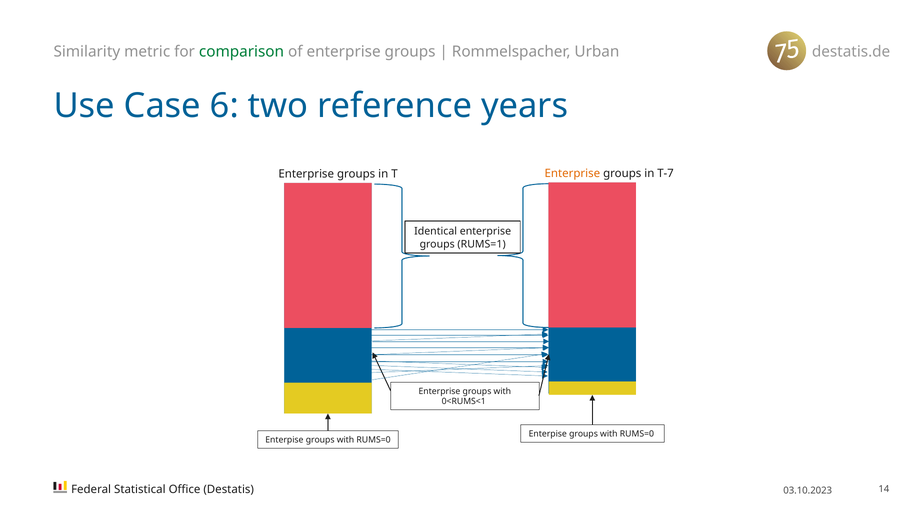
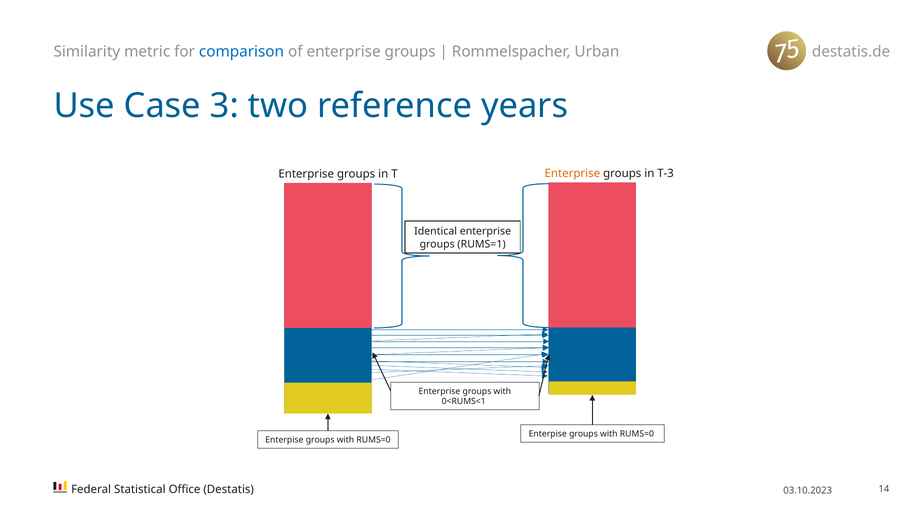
comparison colour: green -> blue
6: 6 -> 3
T-7: T-7 -> T-3
